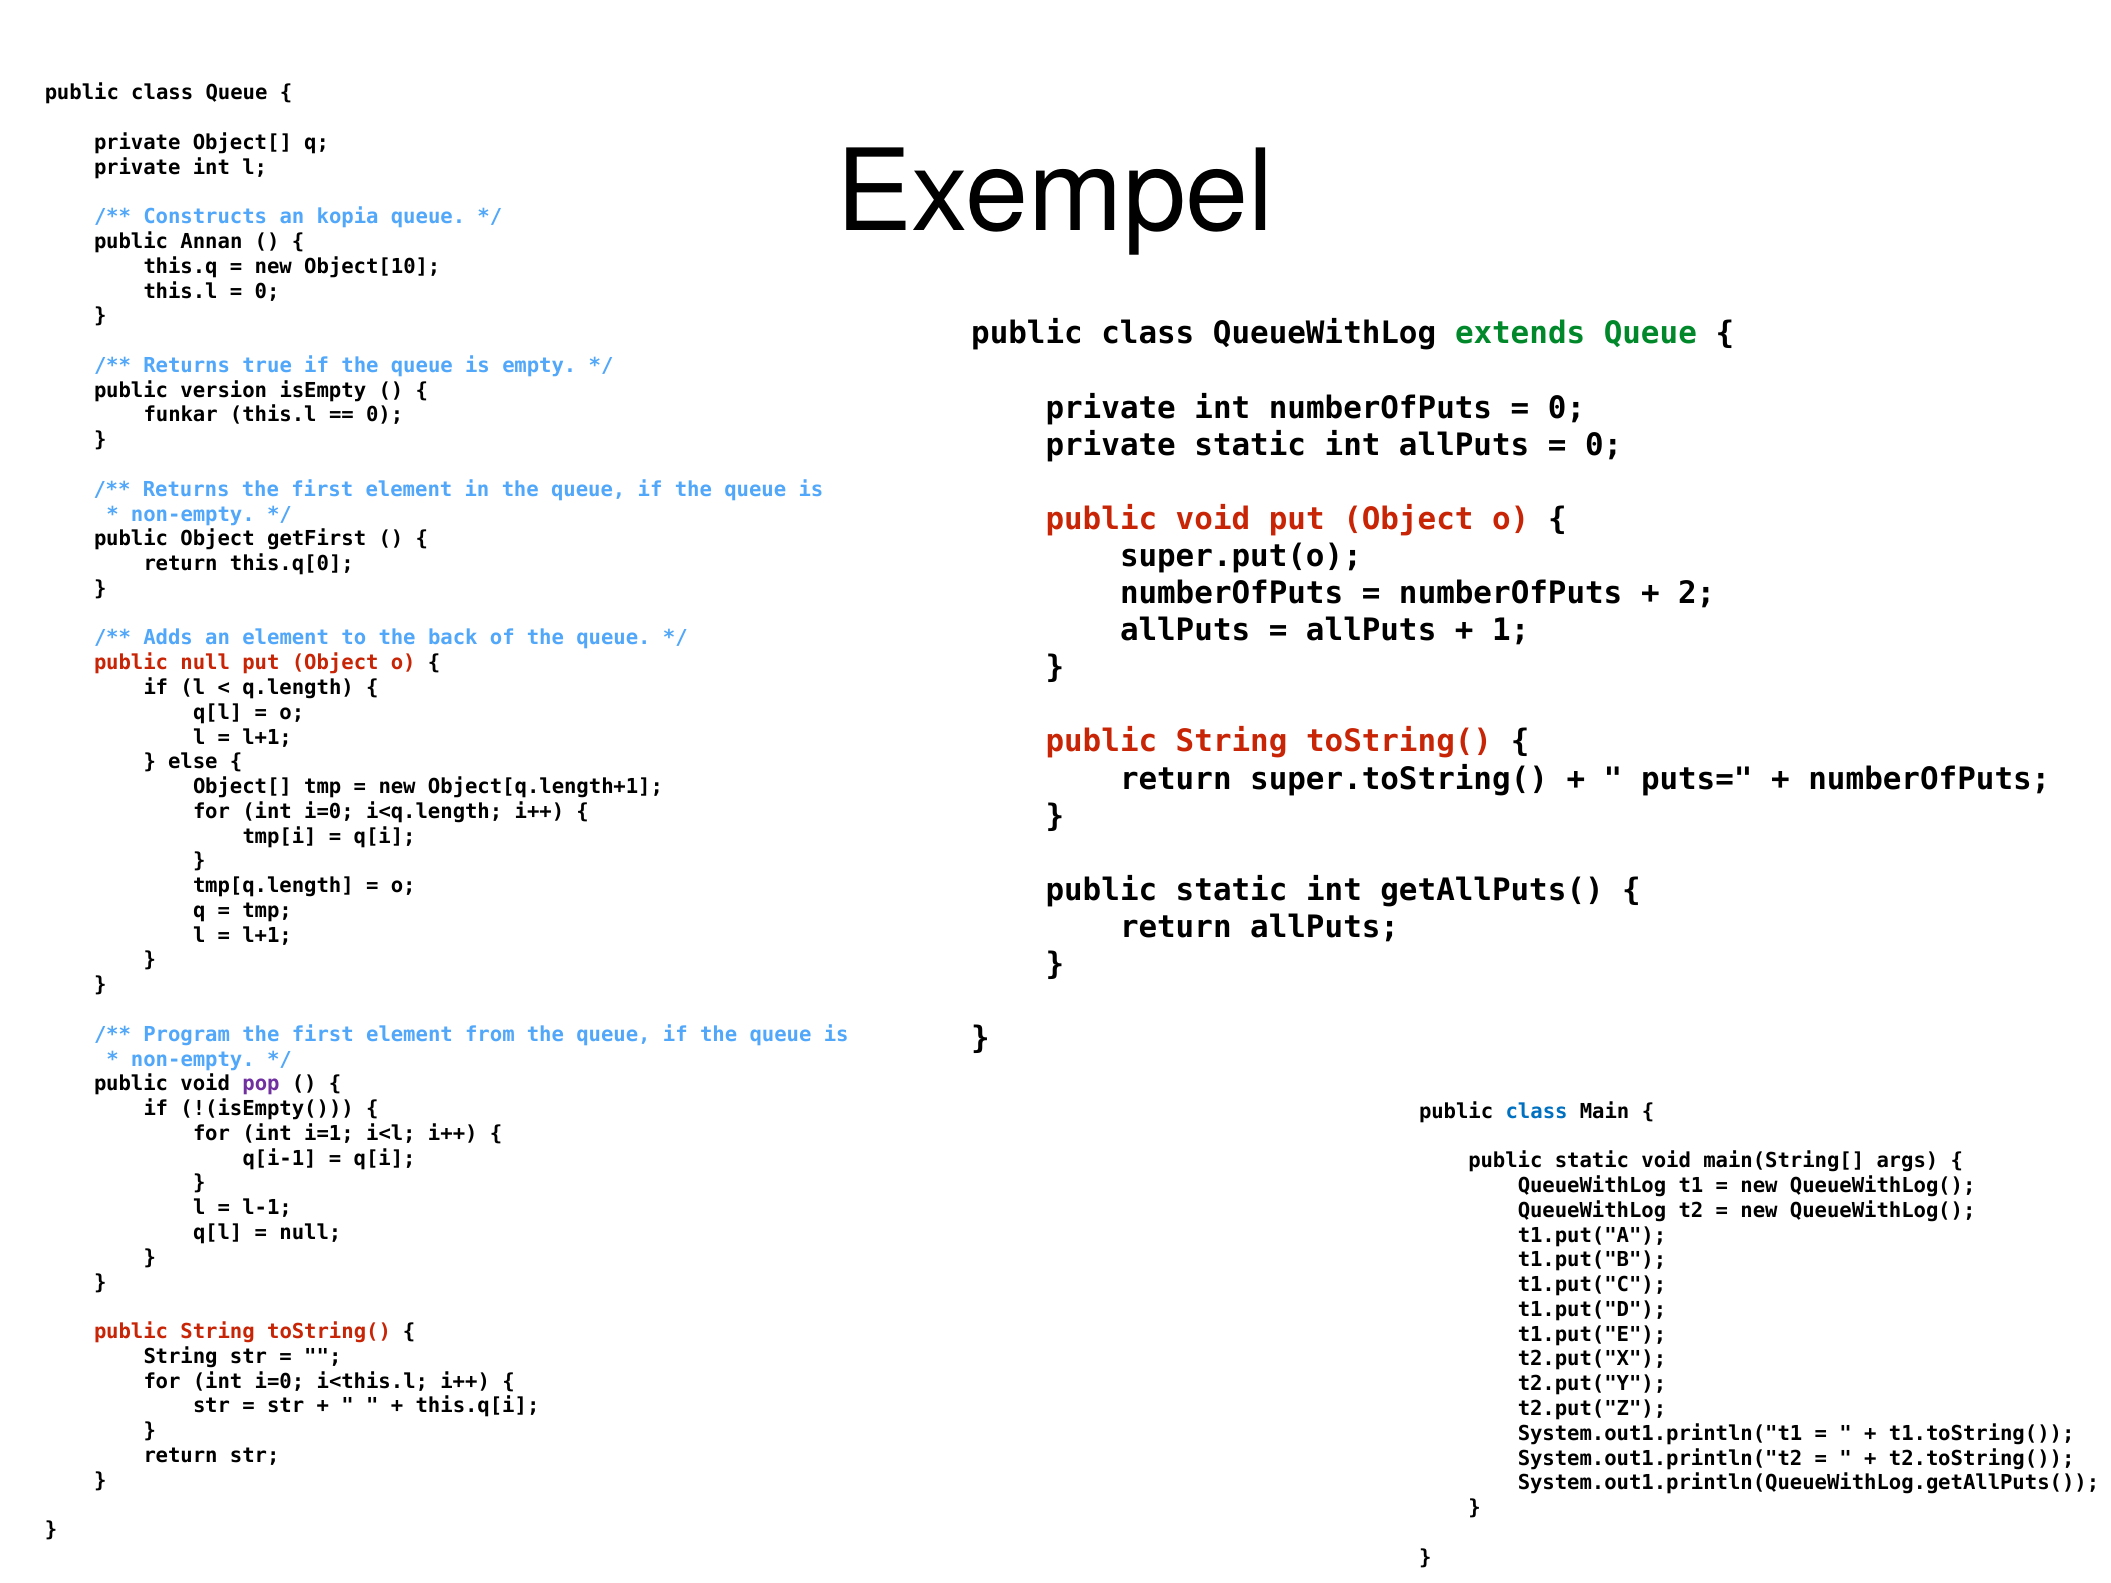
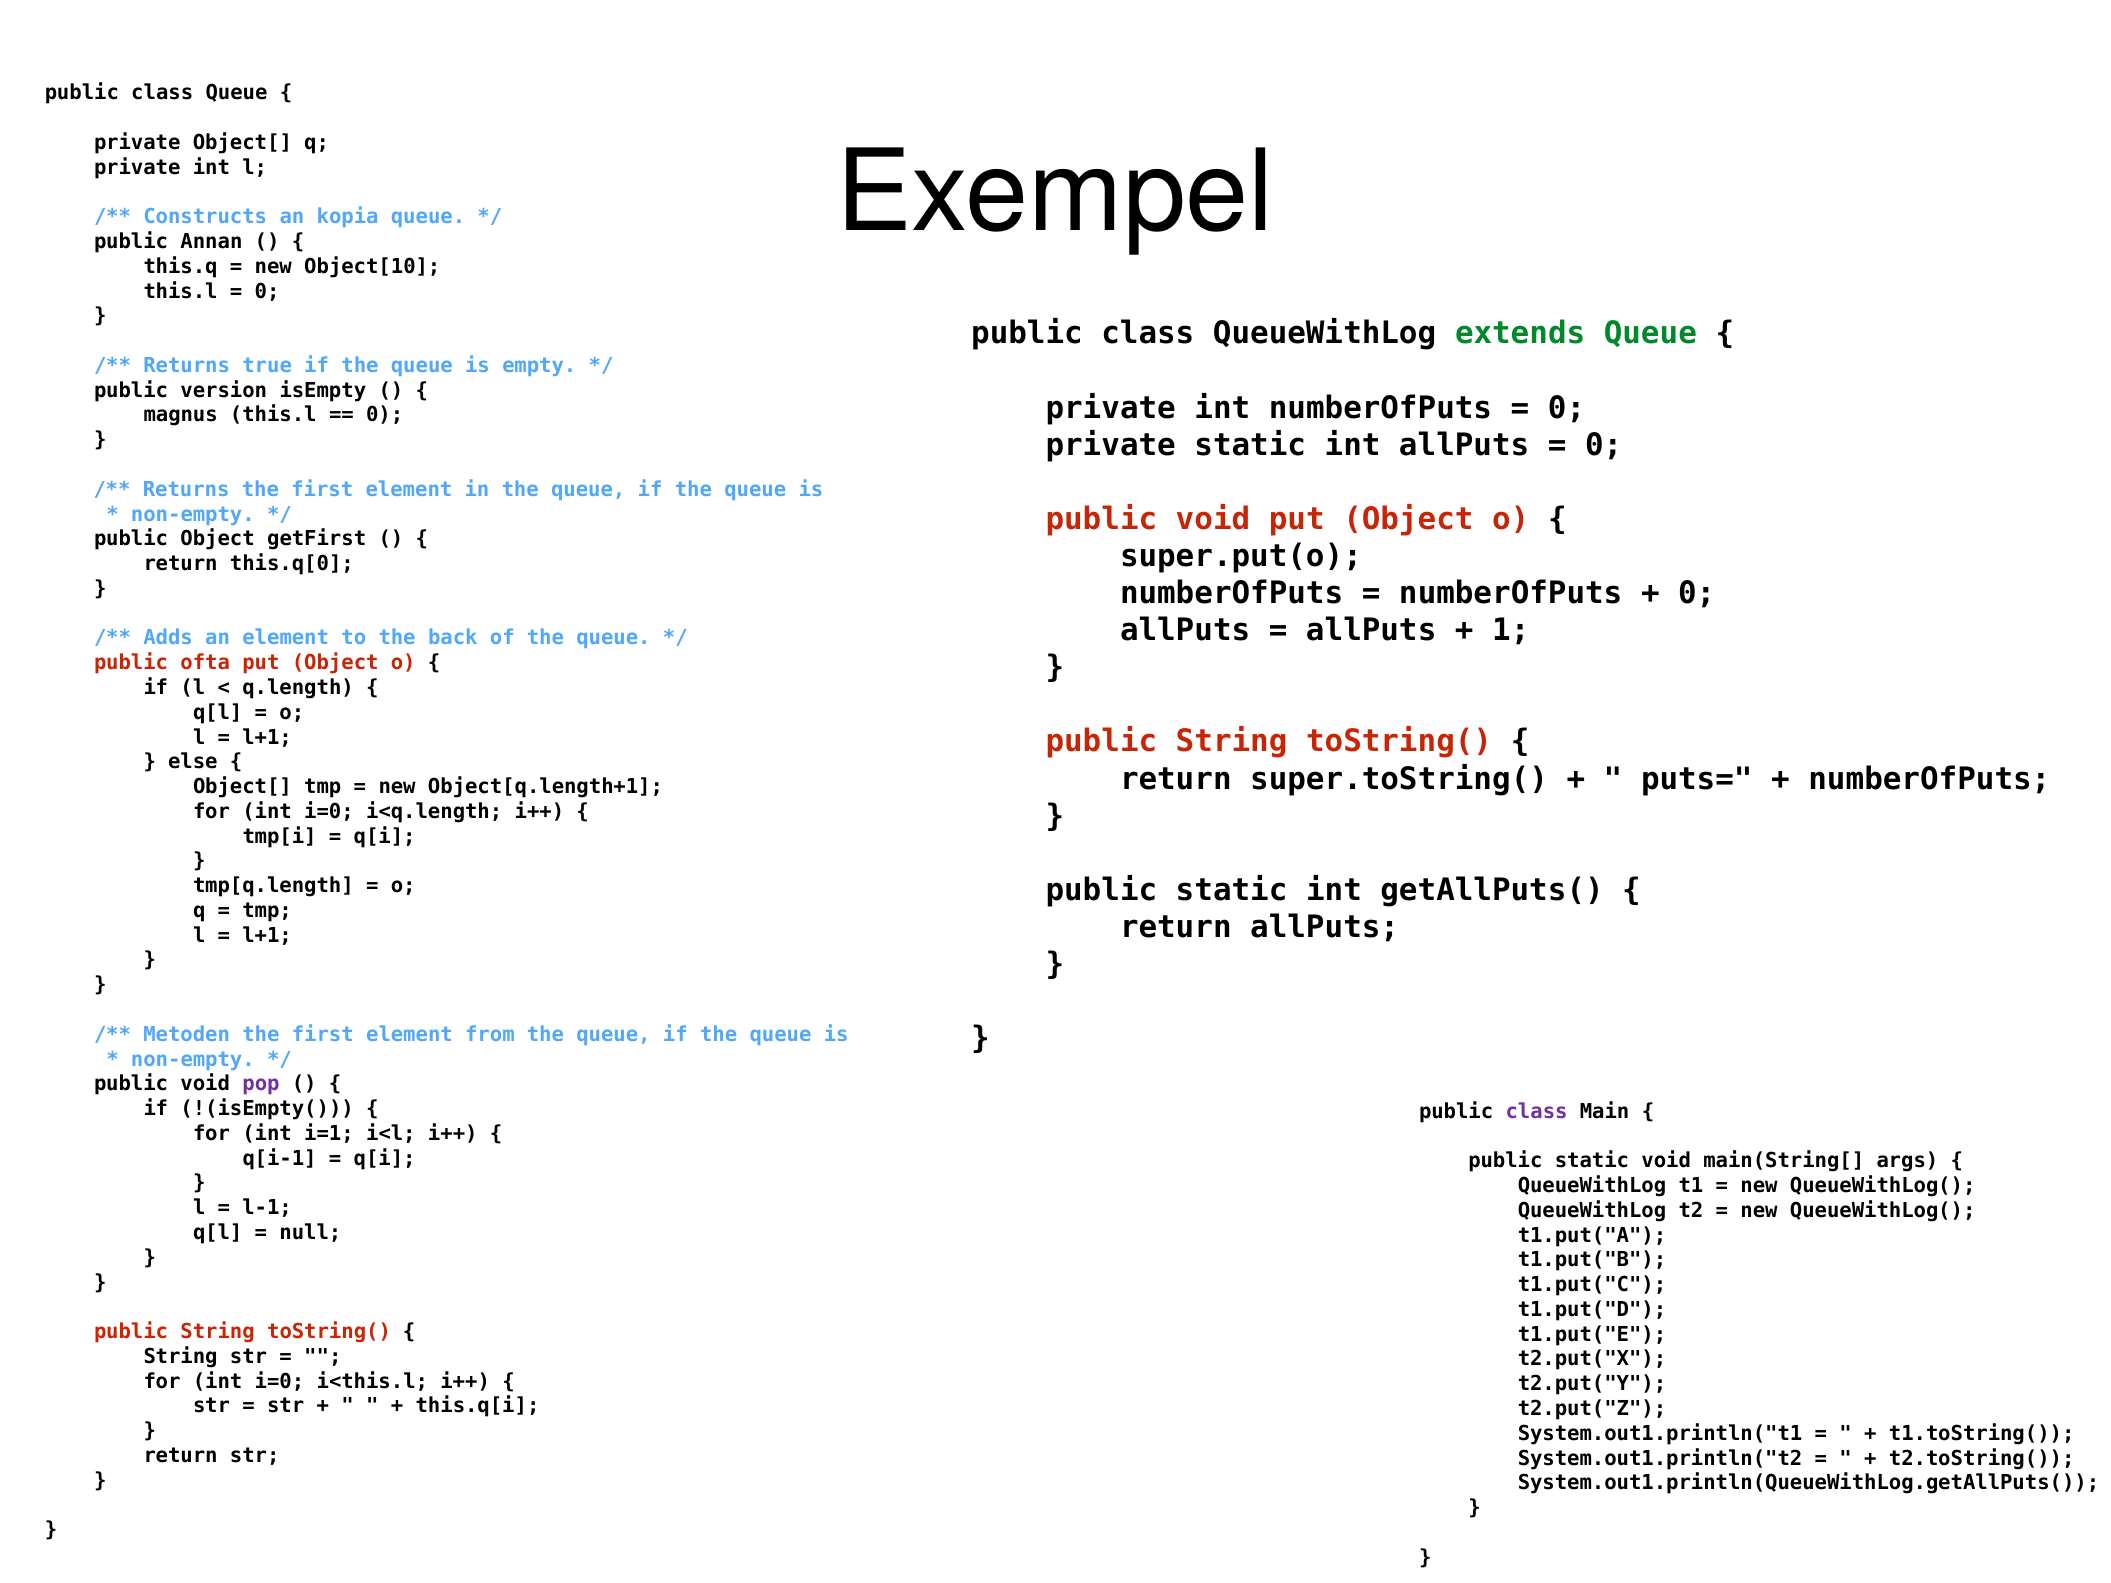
funkar: funkar -> magnus
2 at (1697, 593): 2 -> 0
public null: null -> ofta
Program: Program -> Metoden
class at (1537, 1112) colour: blue -> purple
